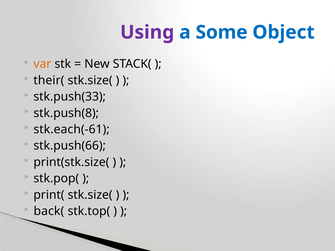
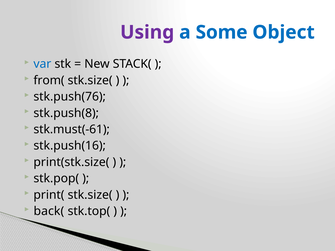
var colour: orange -> blue
their(: their( -> from(
stk.push(33: stk.push(33 -> stk.push(76
stk.each(-61: stk.each(-61 -> stk.must(-61
stk.push(66: stk.push(66 -> stk.push(16
